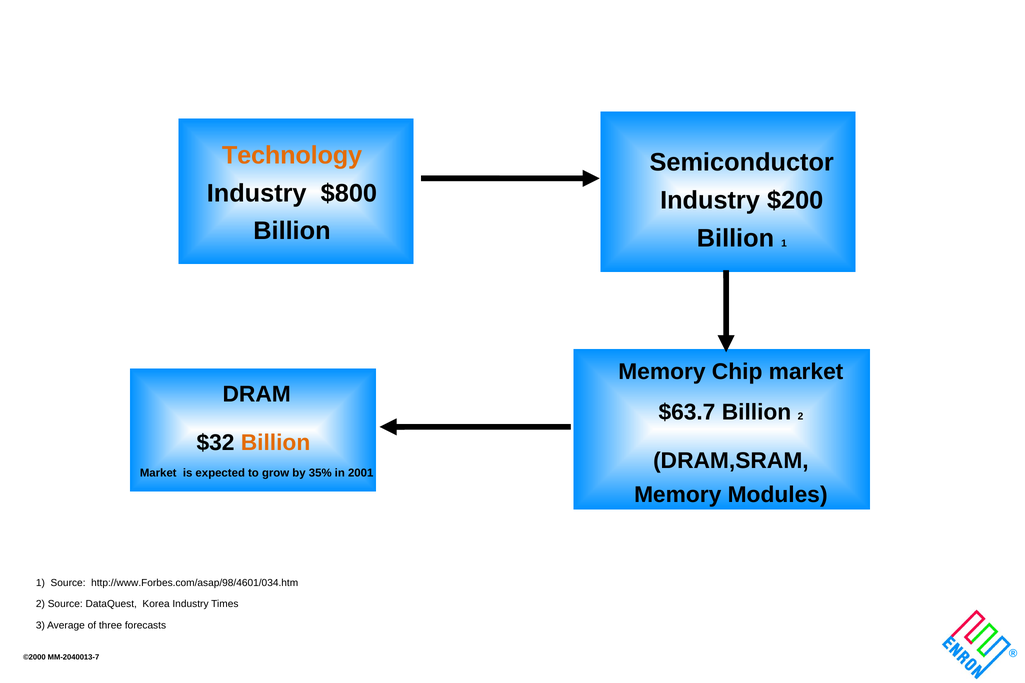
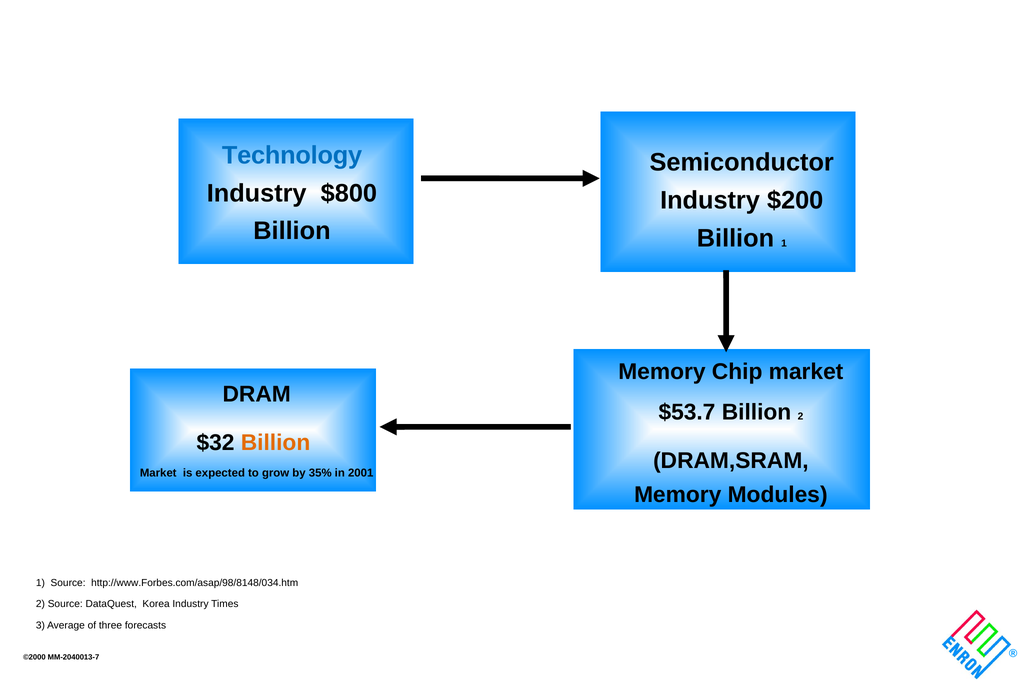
Technology colour: orange -> blue
$63.7: $63.7 -> $53.7
http://www.Forbes.com/asap/98/4601/034.htm: http://www.Forbes.com/asap/98/4601/034.htm -> http://www.Forbes.com/asap/98/8148/034.htm
